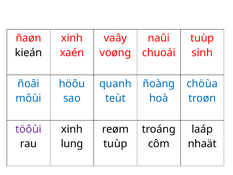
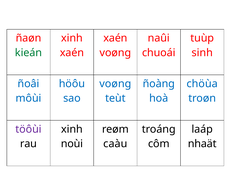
vaây at (115, 38): vaây -> xaén
kieán colour: black -> green
quanh at (115, 84): quanh -> voøng
lung: lung -> noùi
tuùp at (115, 144): tuùp -> caàu
